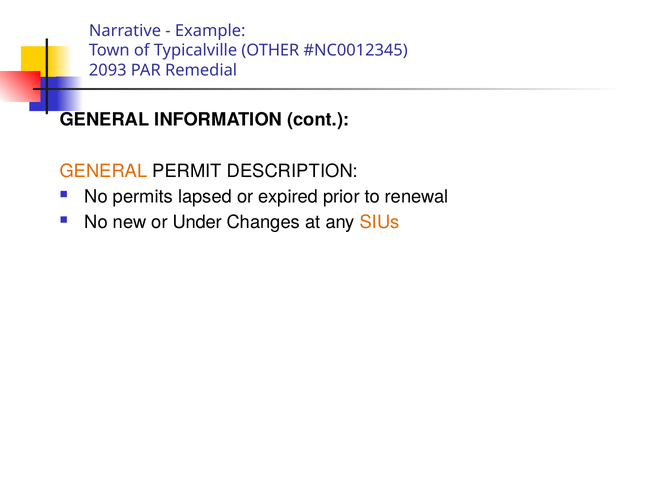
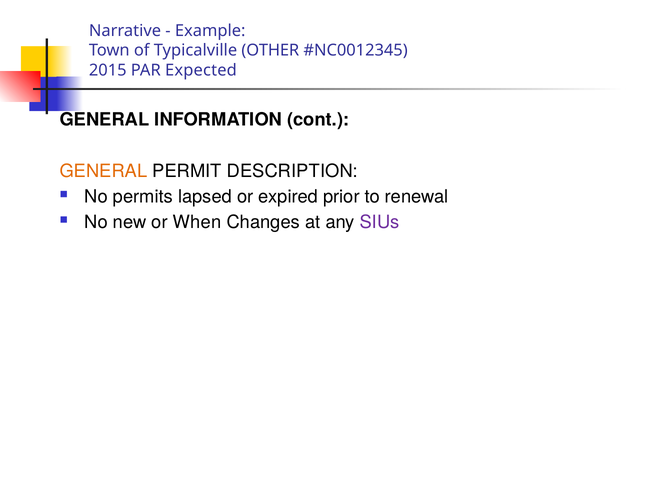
2093: 2093 -> 2015
Remedial: Remedial -> Expected
Under: Under -> When
SIUs colour: orange -> purple
